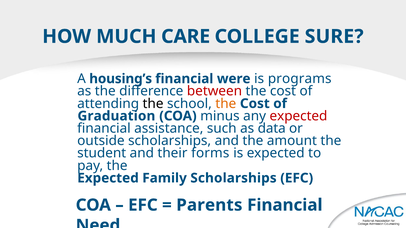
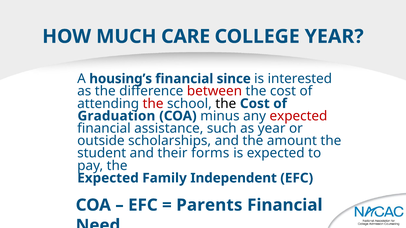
COLLEGE SURE: SURE -> YEAR
were: were -> since
programs: programs -> interested
the at (153, 104) colour: black -> red
the at (226, 104) colour: orange -> black
as data: data -> year
Family Scholarships: Scholarships -> Independent
